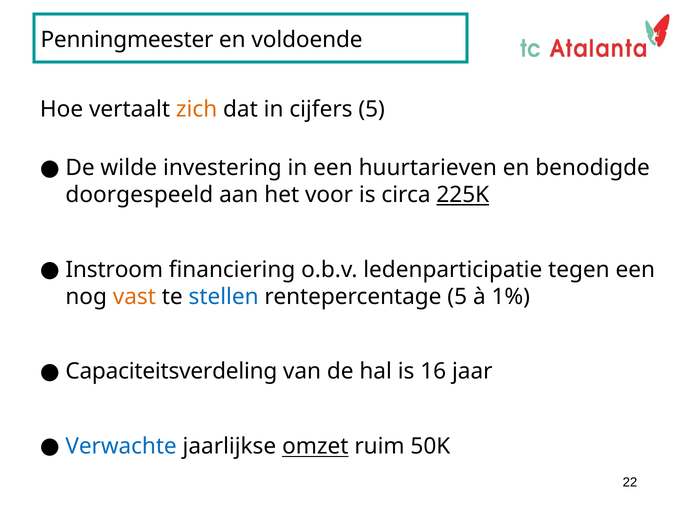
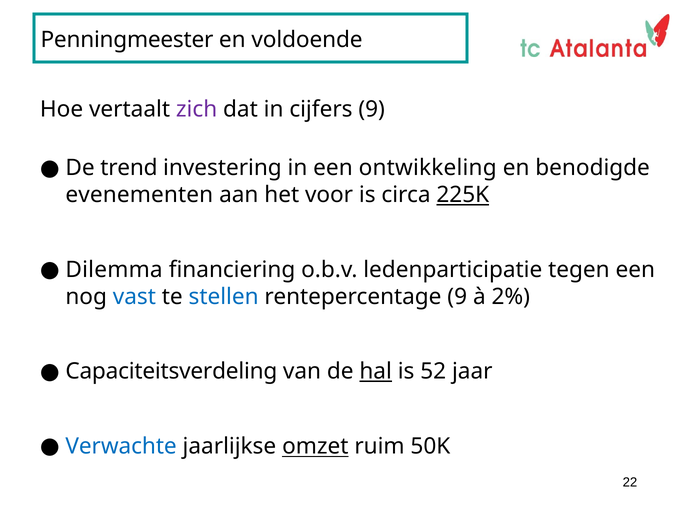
zich colour: orange -> purple
cijfers 5: 5 -> 9
wilde: wilde -> trend
huurtarieven: huurtarieven -> ontwikkeling
doorgespeeld: doorgespeeld -> evenementen
Instroom: Instroom -> Dilemma
vast colour: orange -> blue
rentepercentage 5: 5 -> 9
1%: 1% -> 2%
hal underline: none -> present
16: 16 -> 52
